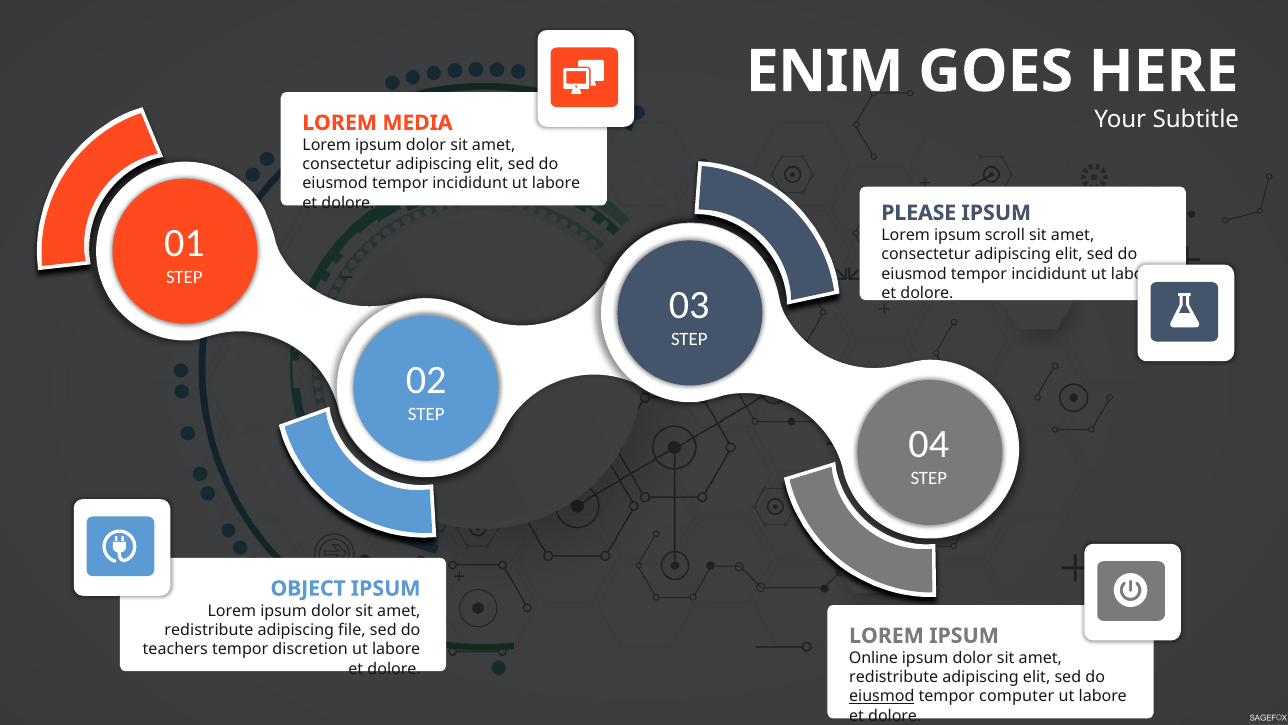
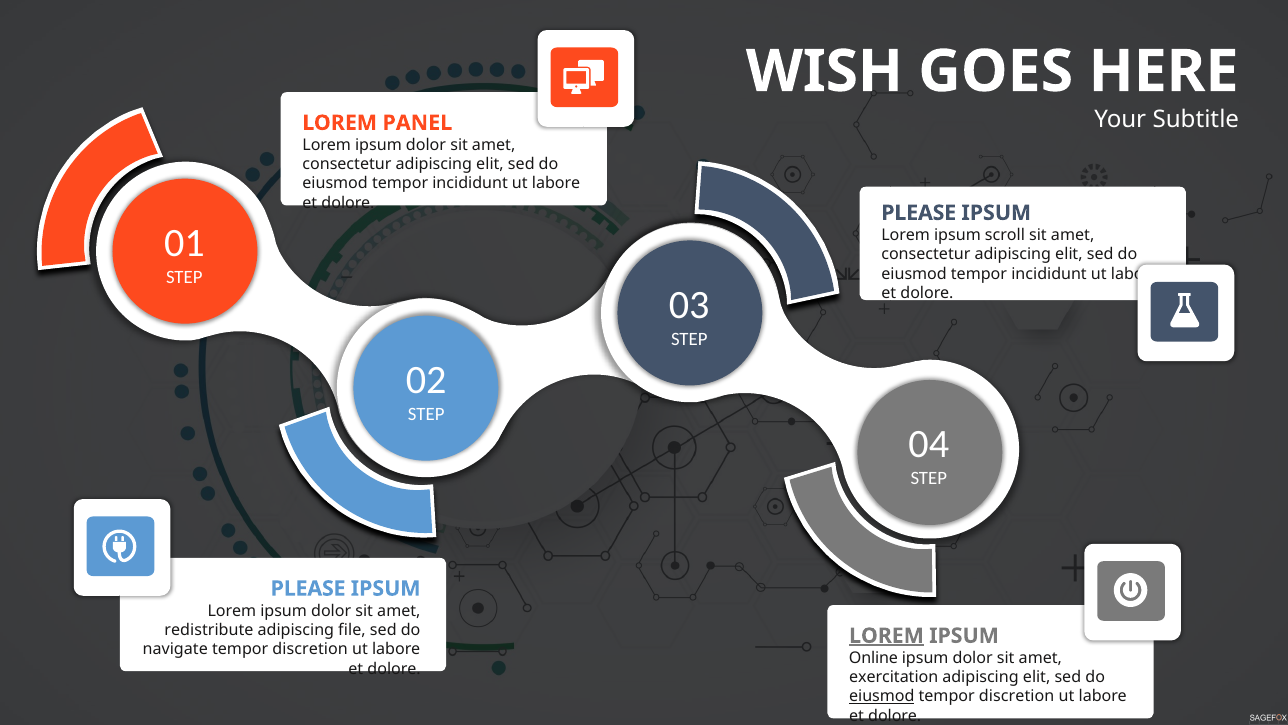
ENIM: ENIM -> WISH
MEDIA: MEDIA -> PANEL
OBJECT at (308, 588): OBJECT -> PLEASE
LOREM at (886, 635) underline: none -> present
teachers: teachers -> navigate
redistribute at (894, 677): redistribute -> exercitation
computer at (1017, 696): computer -> discretion
